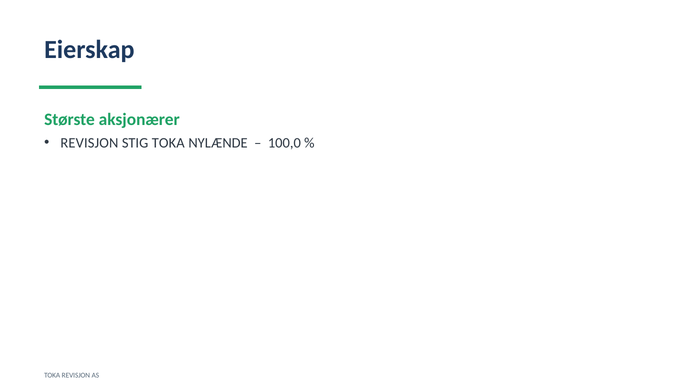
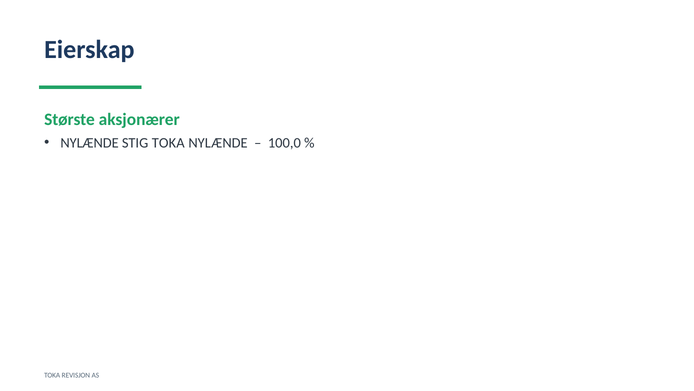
REVISJON at (89, 143): REVISJON -> NYLÆNDE
